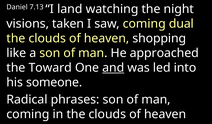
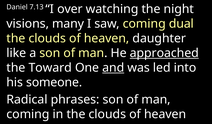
land: land -> over
taken: taken -> many
shopping: shopping -> daughter
approached underline: none -> present
